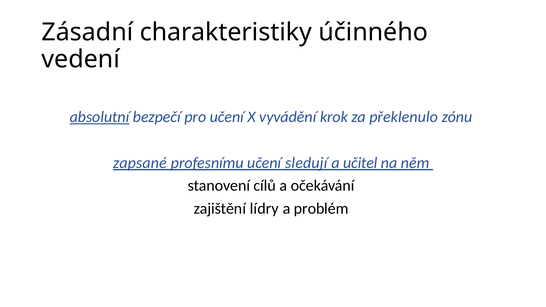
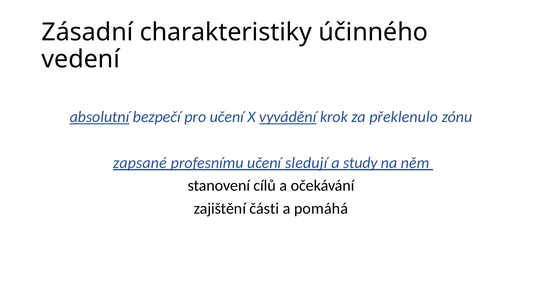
vyvádění underline: none -> present
učitel: učitel -> study
lídry: lídry -> části
problém: problém -> pomáhá
